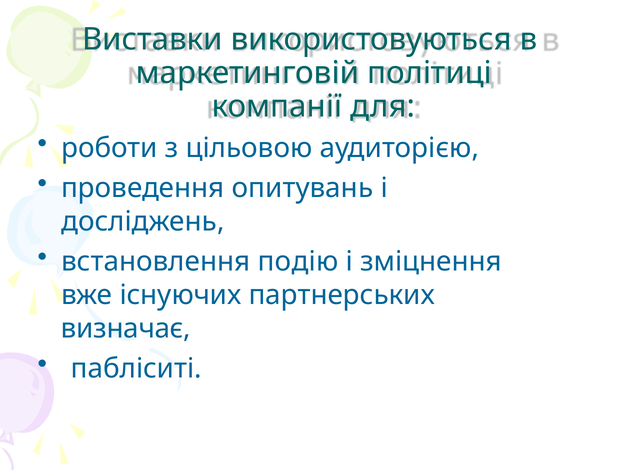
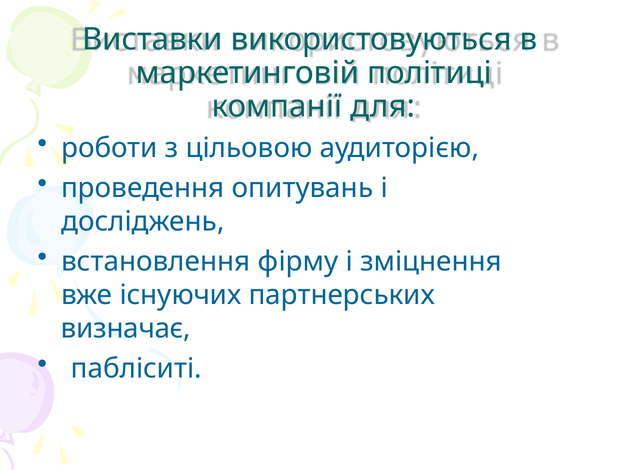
подію: подію -> фірму
